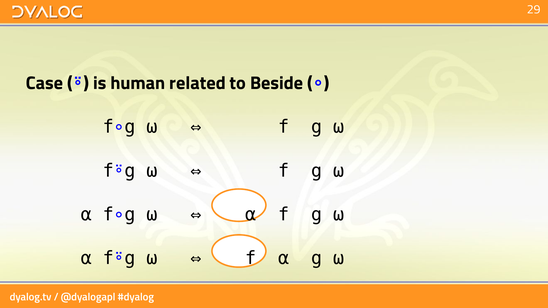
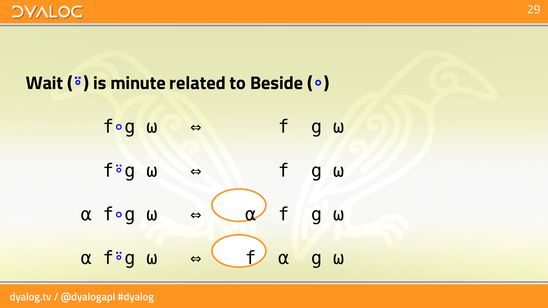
Case: Case -> Wait
human: human -> minute
